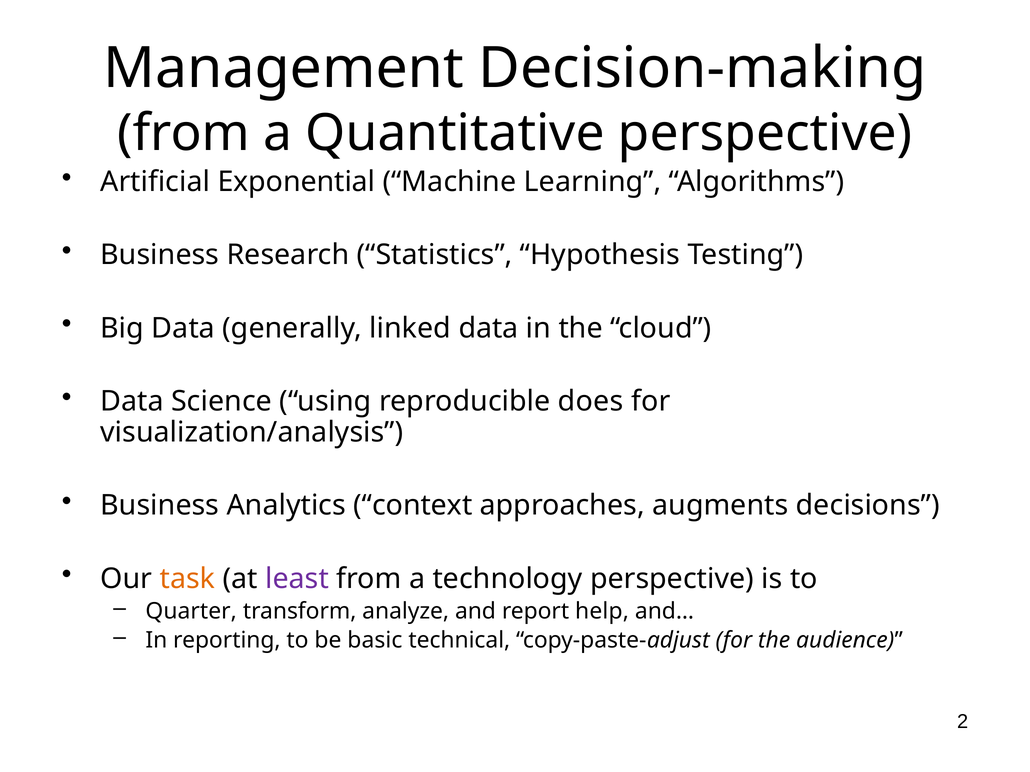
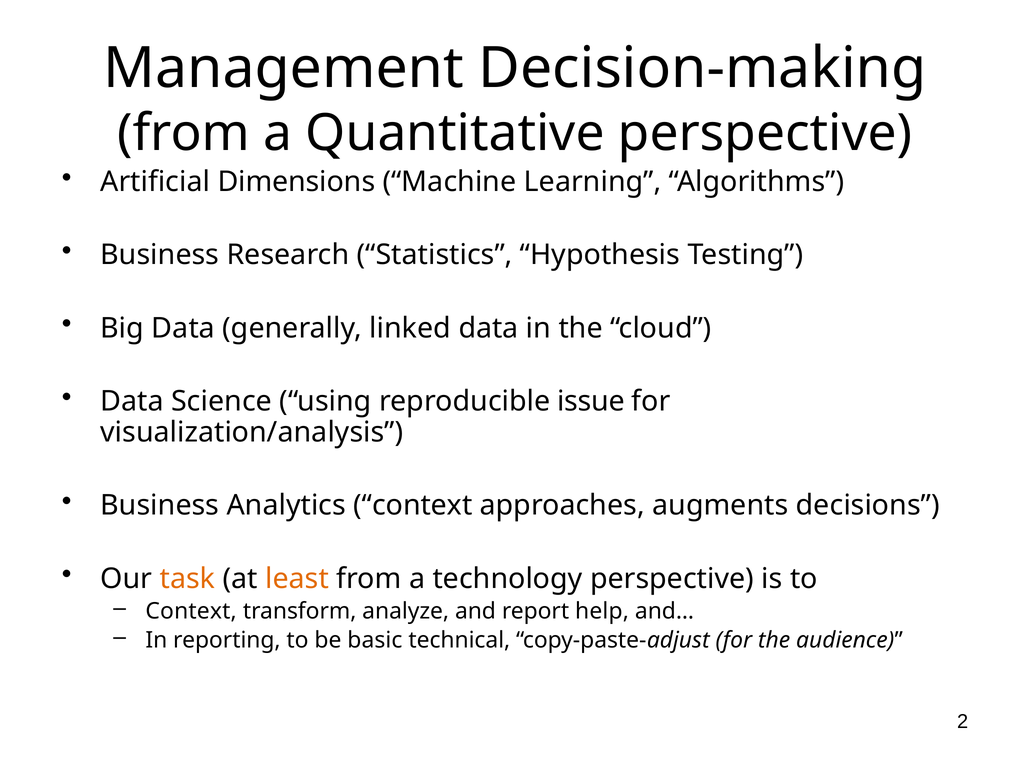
Exponential: Exponential -> Dimensions
does: does -> issue
least colour: purple -> orange
Quarter at (191, 611): Quarter -> Context
